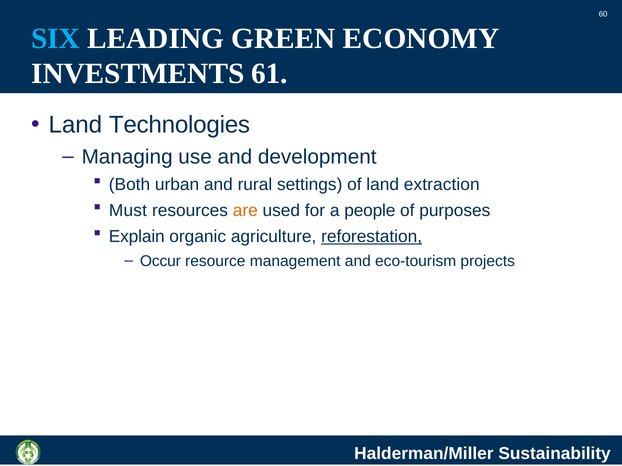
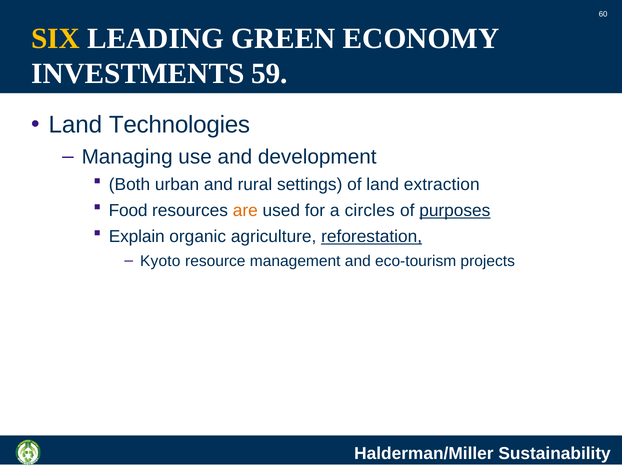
SIX colour: light blue -> yellow
61: 61 -> 59
Must: Must -> Food
people: people -> circles
purposes underline: none -> present
Occur: Occur -> Kyoto
